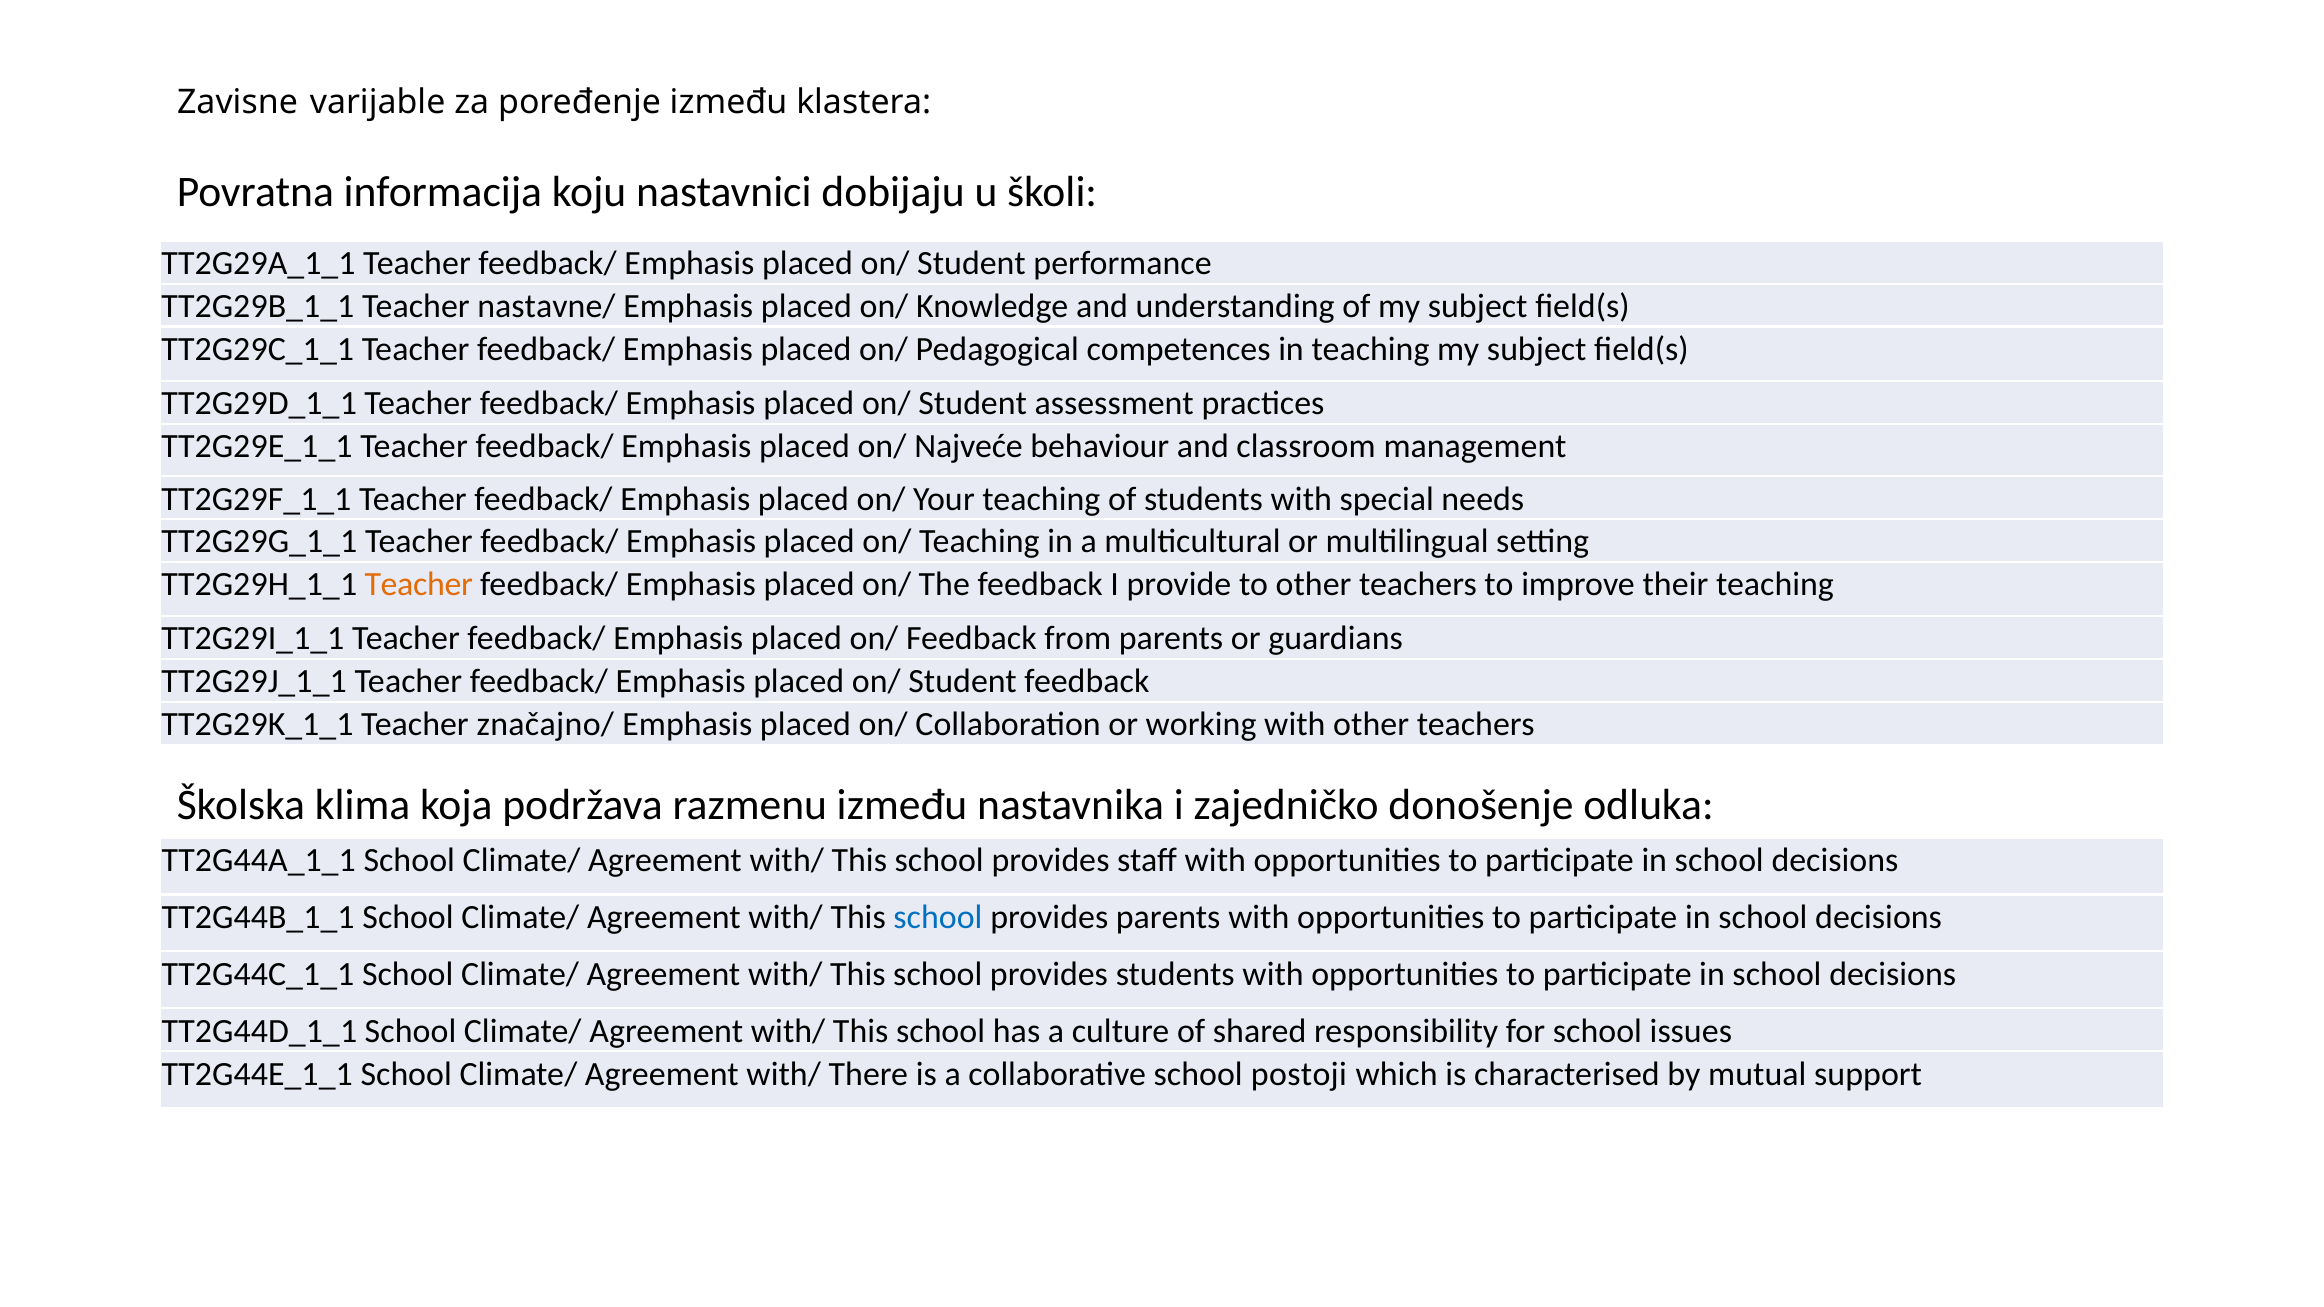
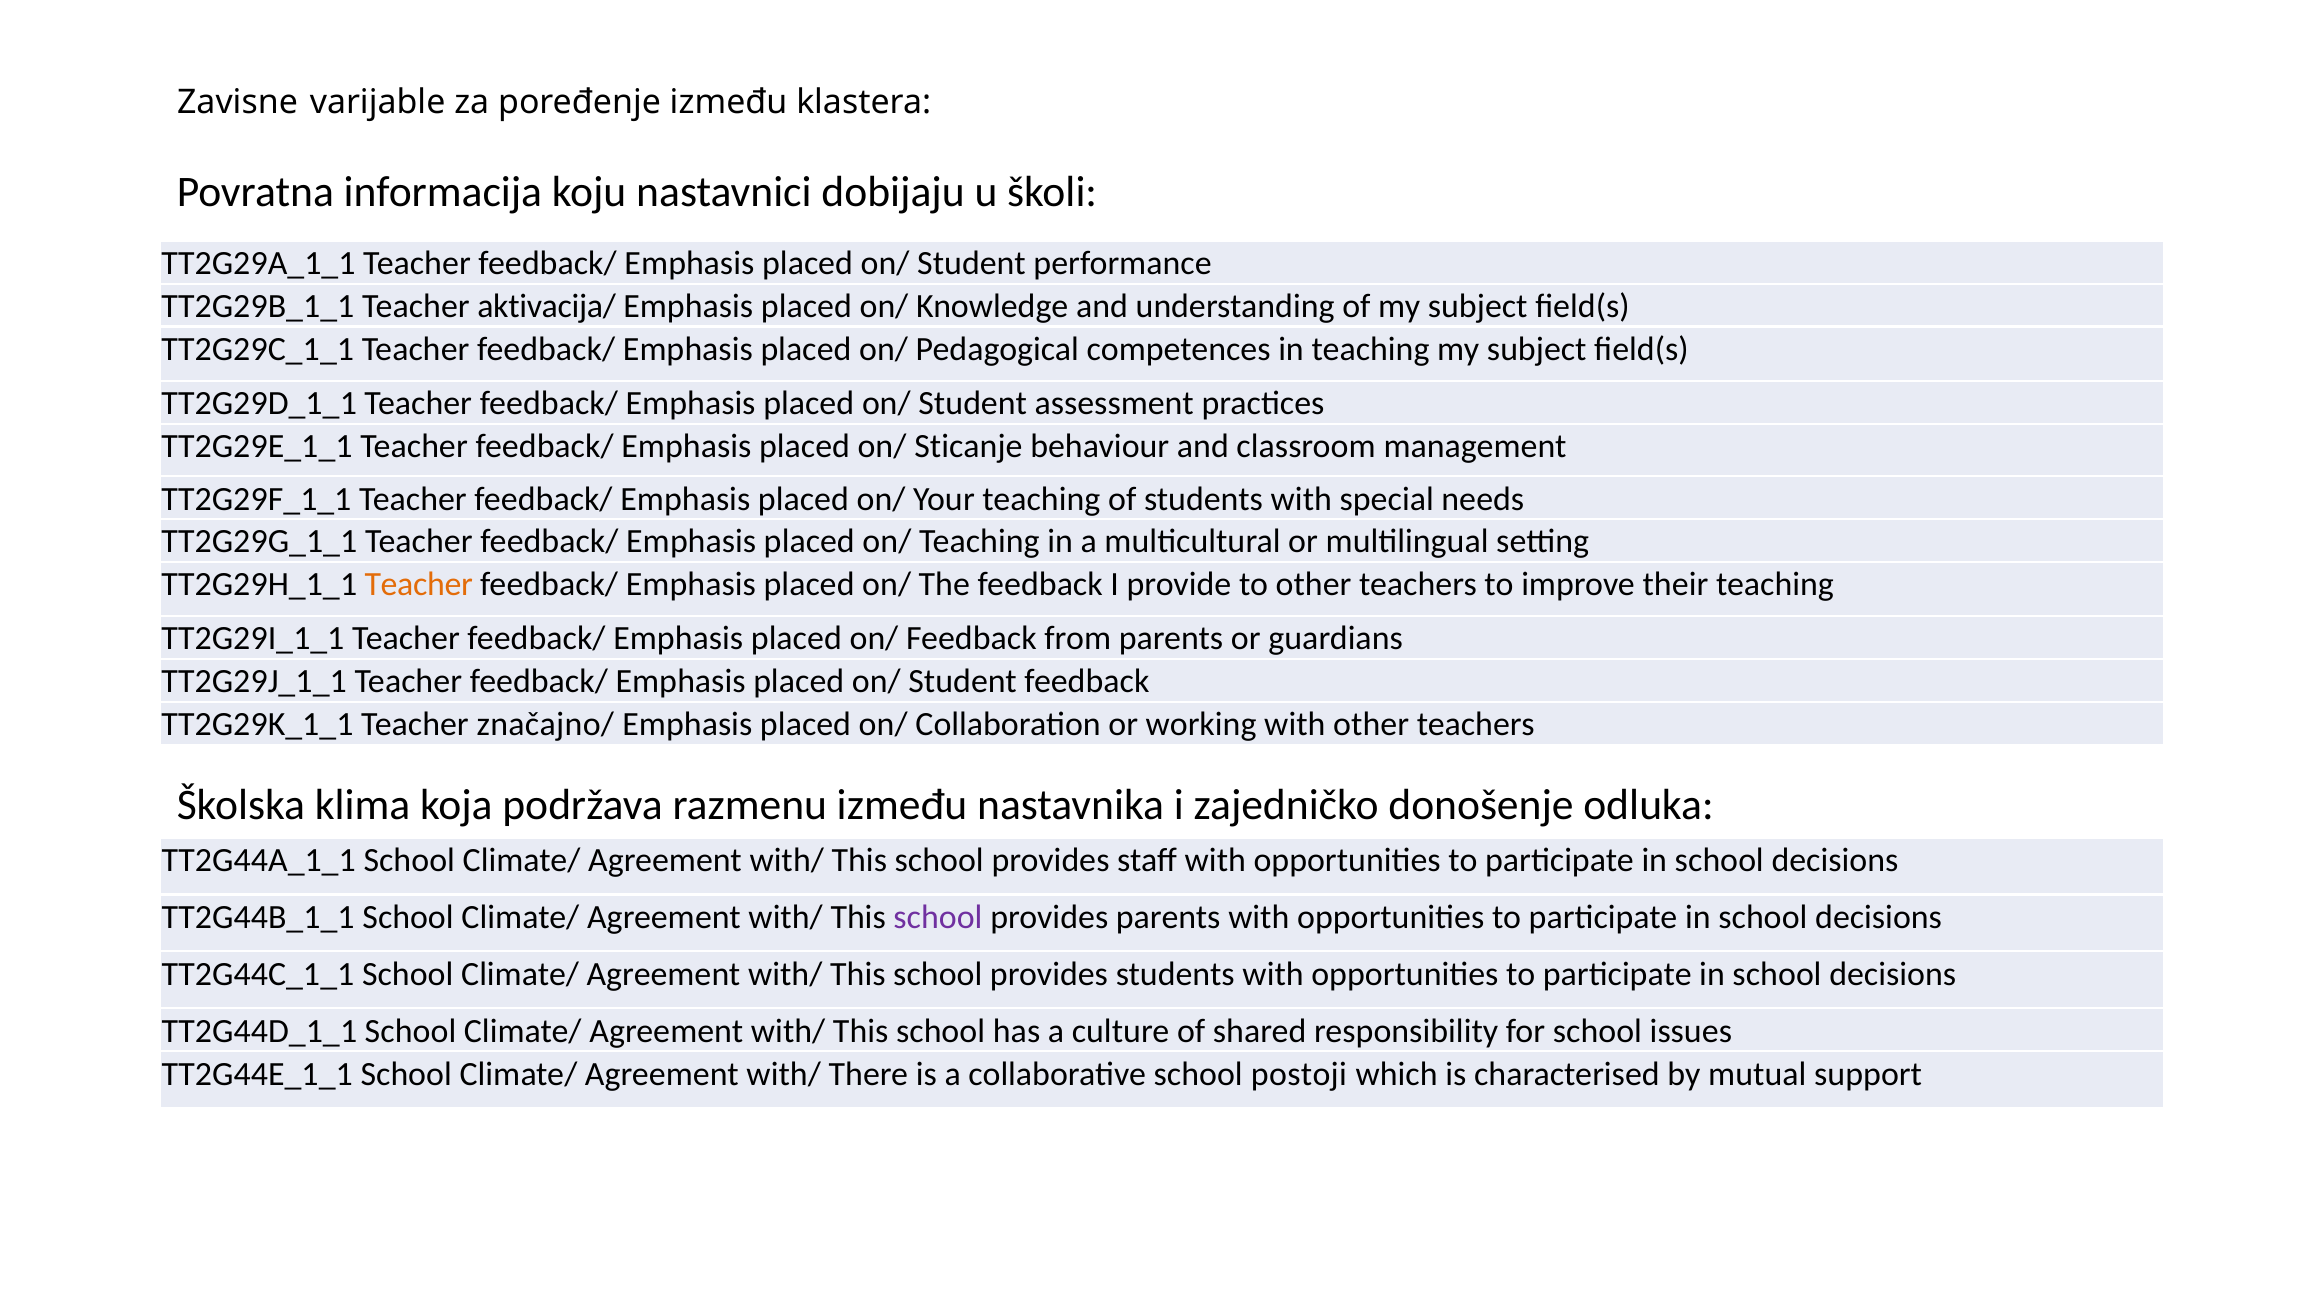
nastavne/: nastavne/ -> aktivacija/
Najveće: Najveće -> Sticanje
school at (938, 918) colour: blue -> purple
